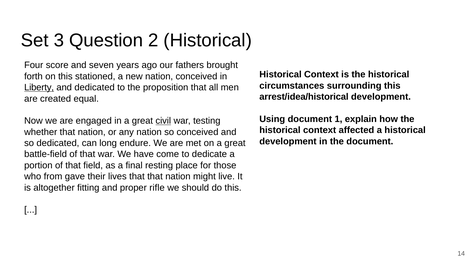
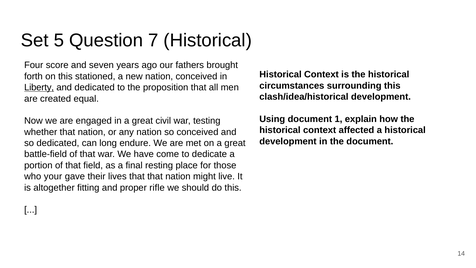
3: 3 -> 5
2: 2 -> 7
arrest/idea/historical: arrest/idea/historical -> clash/idea/historical
civil underline: present -> none
from: from -> your
